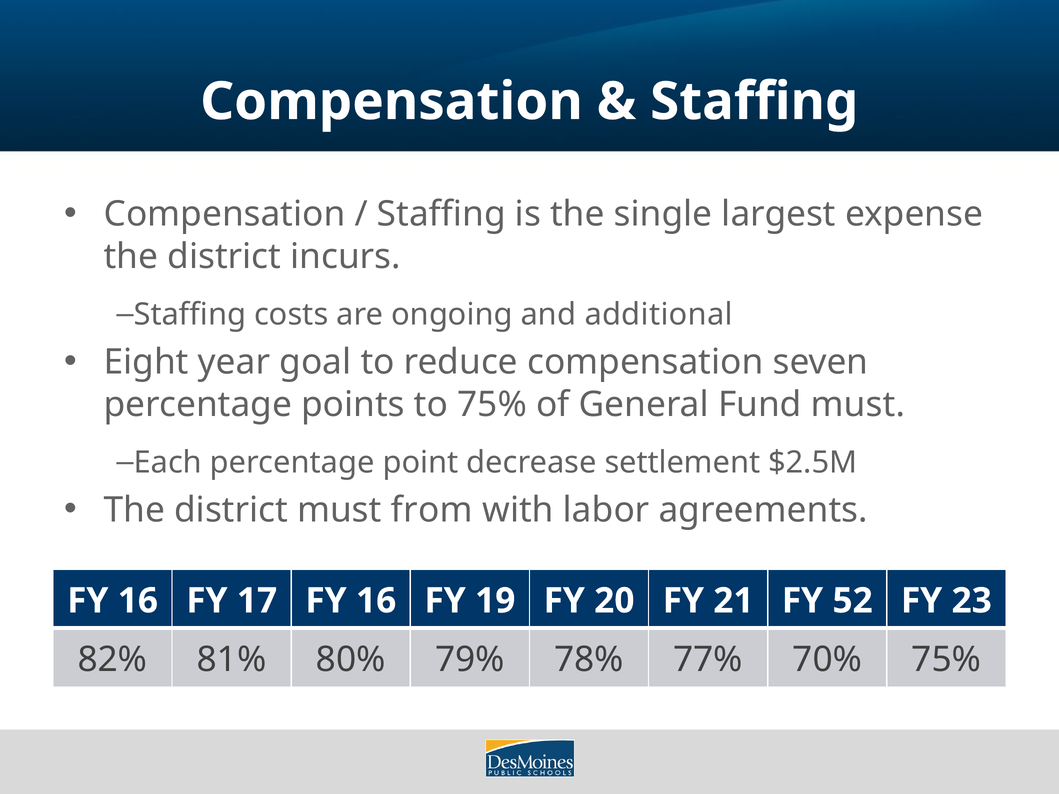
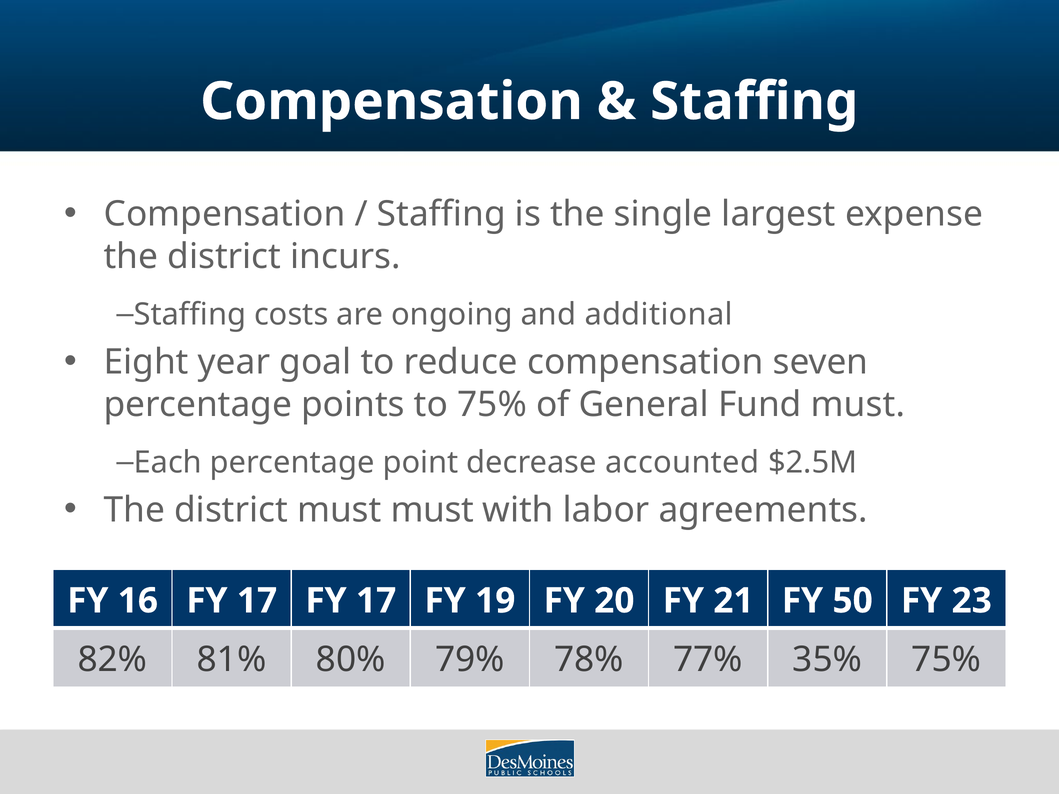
settlement: settlement -> accounted
must from: from -> must
17 FY 16: 16 -> 17
52: 52 -> 50
70%: 70% -> 35%
